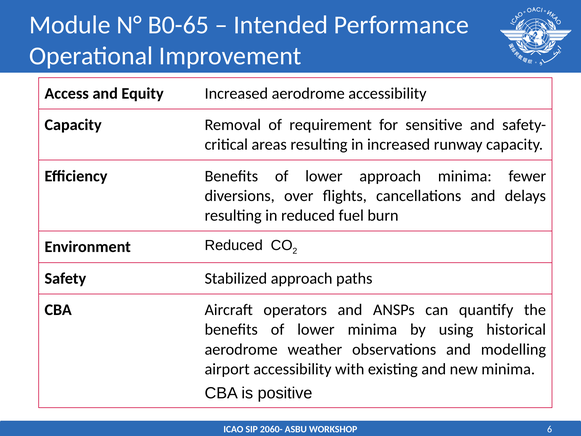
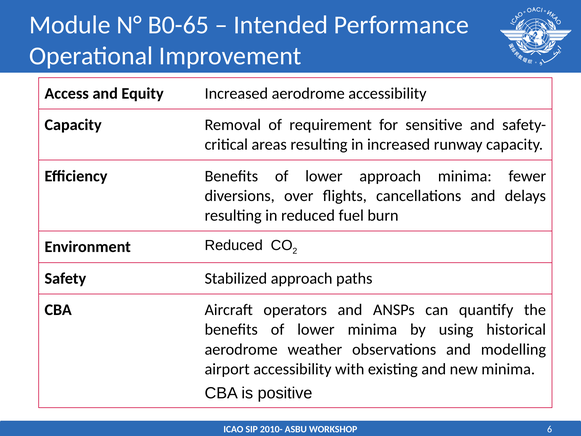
2060-: 2060- -> 2010-
